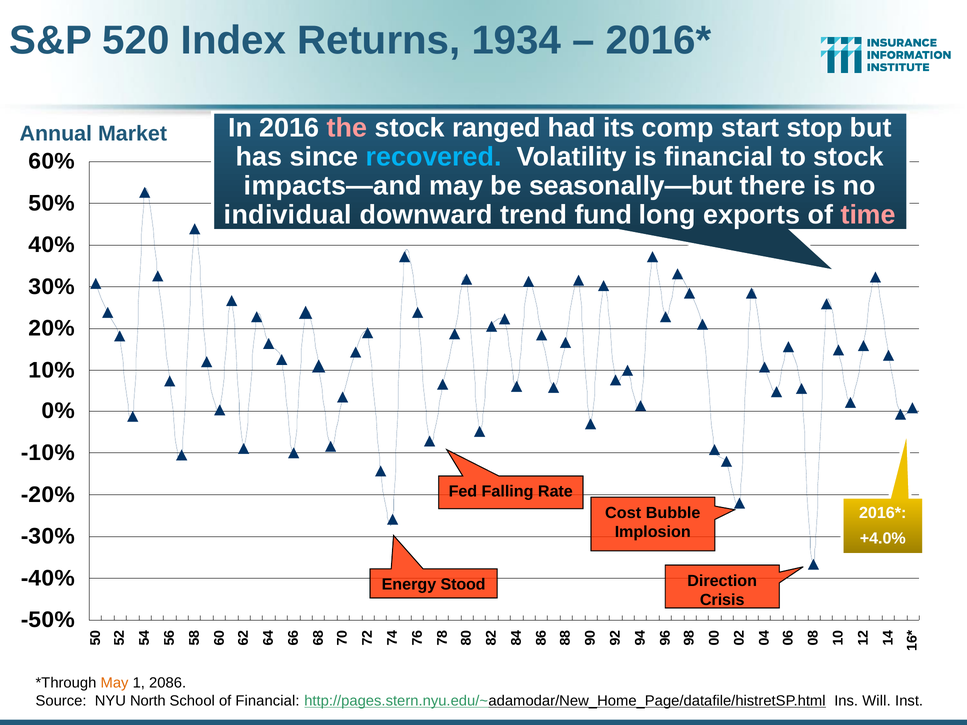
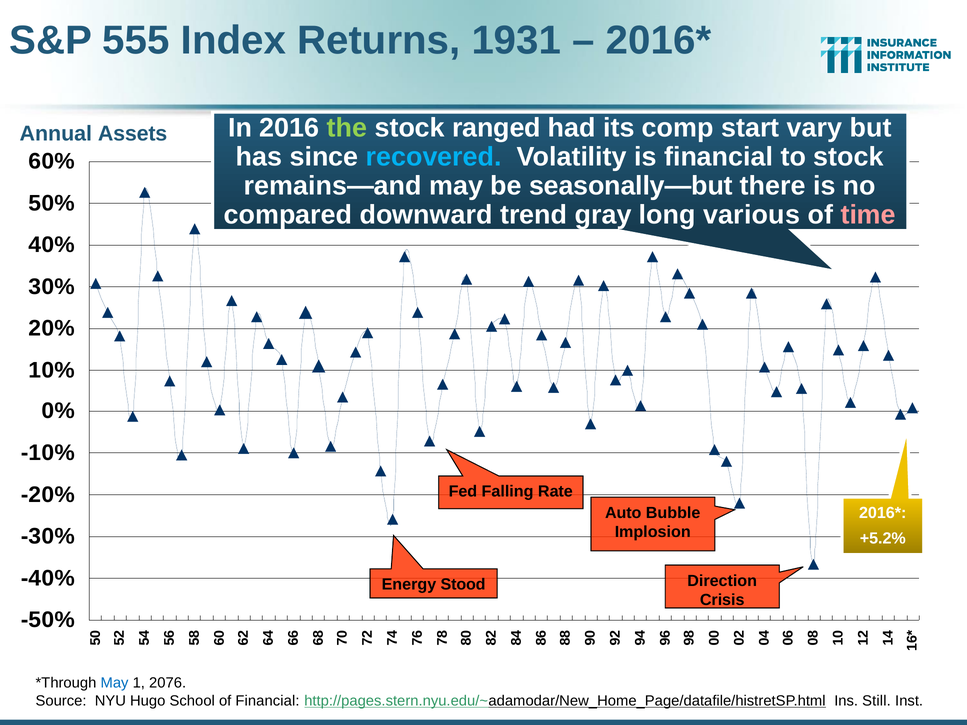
520: 520 -> 555
1934: 1934 -> 1931
the colour: pink -> light green
stop: stop -> vary
Market: Market -> Assets
impacts—and: impacts—and -> remains—and
individual: individual -> compared
fund: fund -> gray
exports: exports -> various
Cost: Cost -> Auto
+4.0%: +4.0% -> +5.2%
May at (115, 683) colour: orange -> blue
2086: 2086 -> 2076
North: North -> Hugo
Will: Will -> Still
